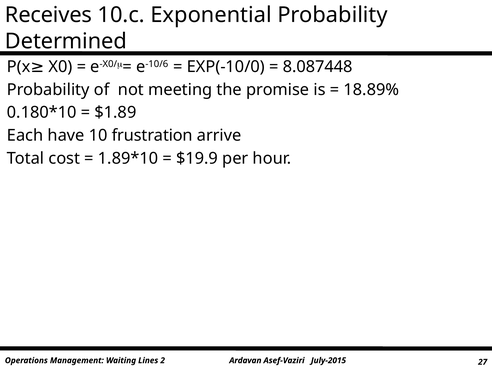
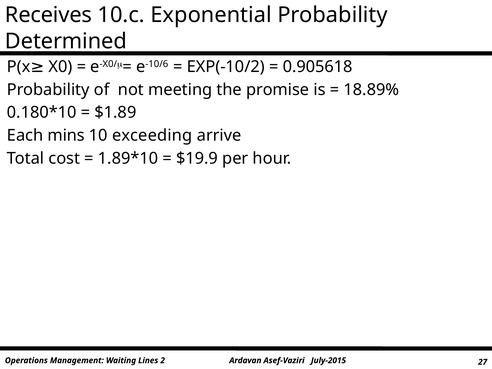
EXP(-10/0: EXP(-10/0 -> EXP(-10/2
8.087448: 8.087448 -> 0.905618
have: have -> mins
frustration: frustration -> exceeding
